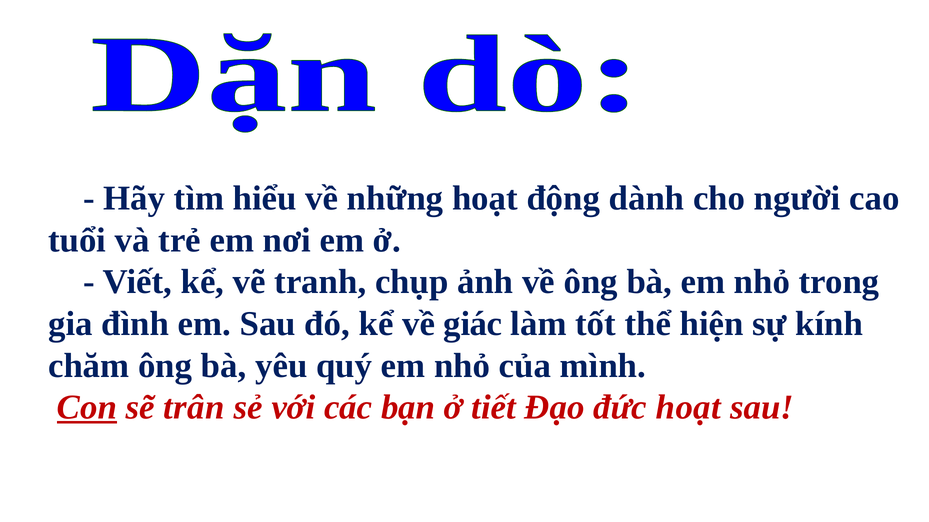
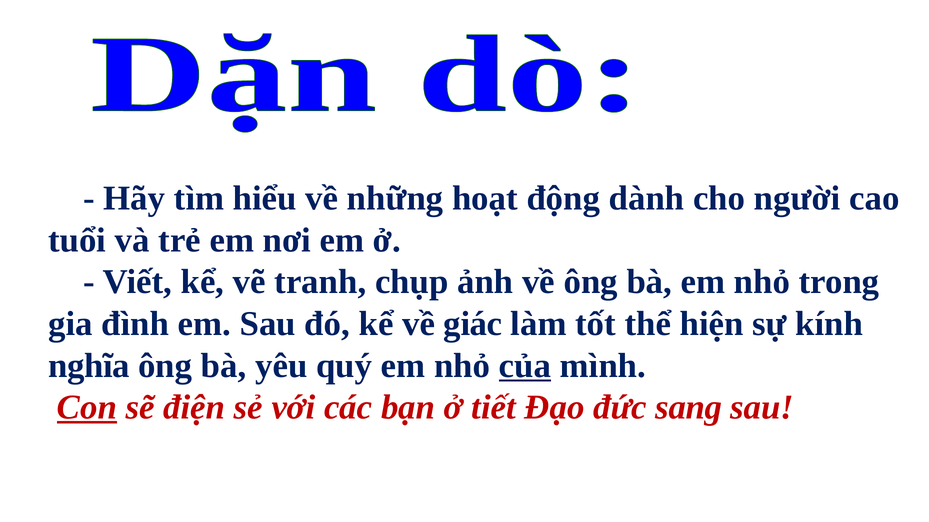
chăm: chăm -> nghĩa
của underline: none -> present
trân: trân -> điện
đức hoạt: hoạt -> sang
